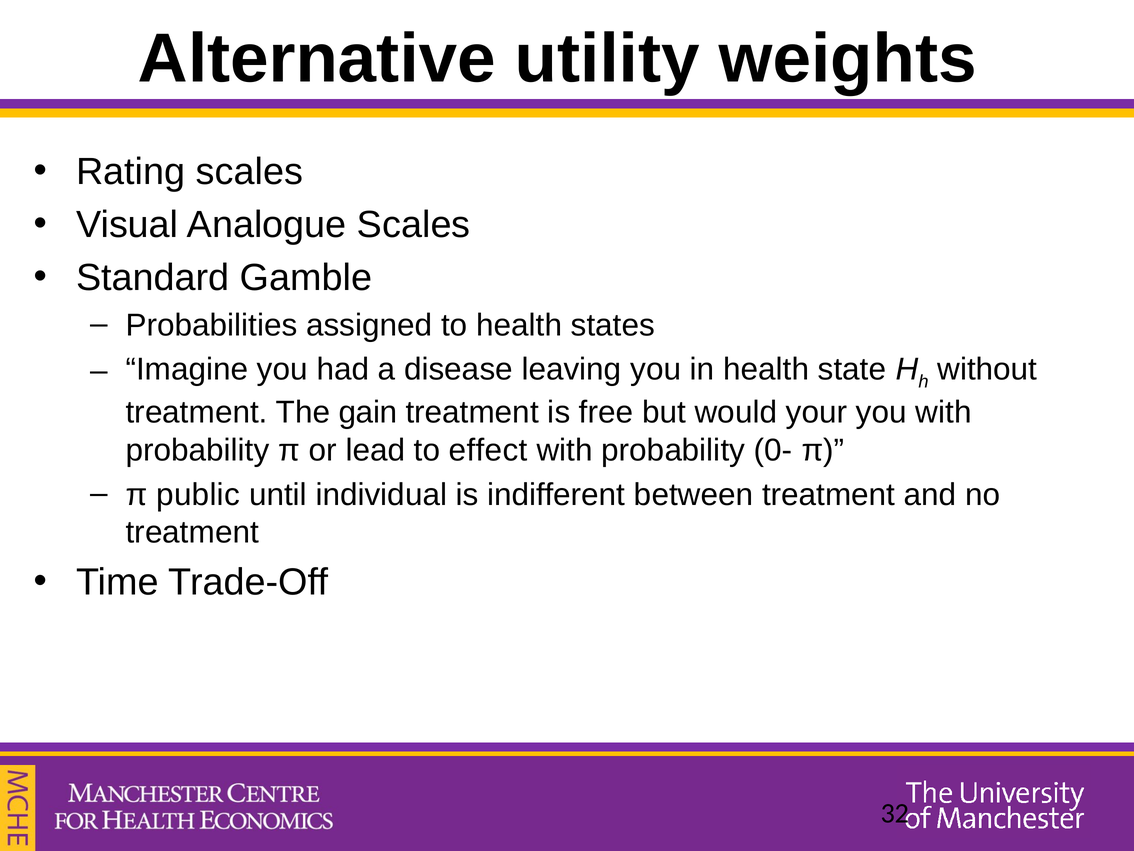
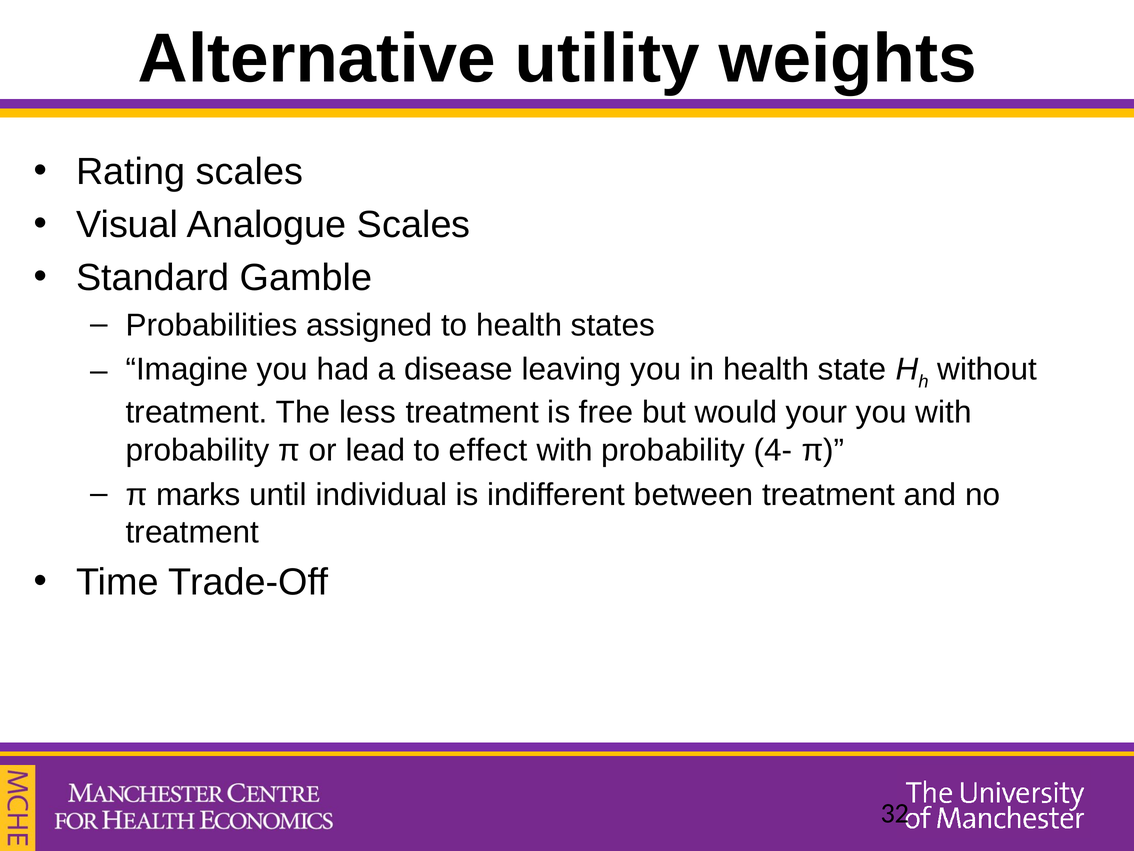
gain: gain -> less
0-: 0- -> 4-
public: public -> marks
